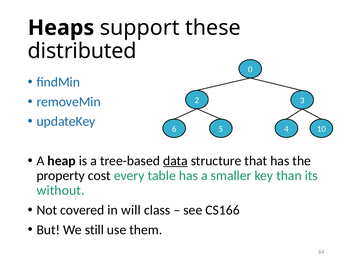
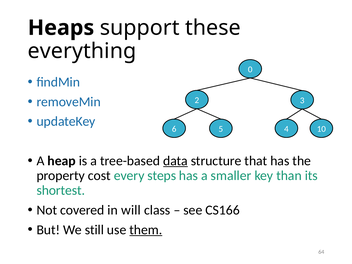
distributed: distributed -> everything
table: table -> steps
without: without -> shortest
them underline: none -> present
